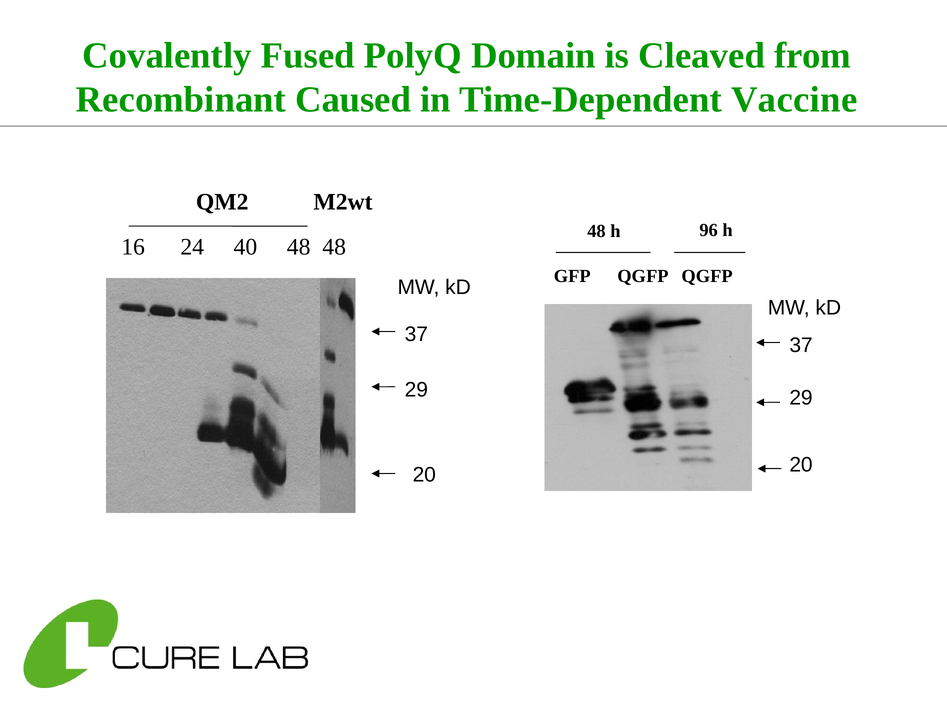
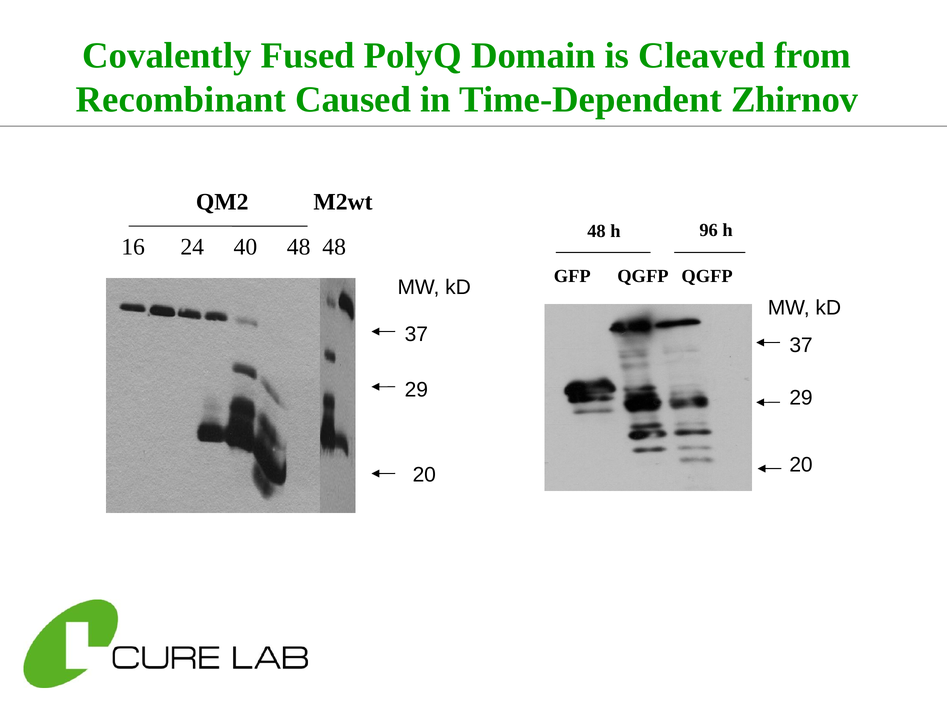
Vaccine: Vaccine -> Zhirnov
